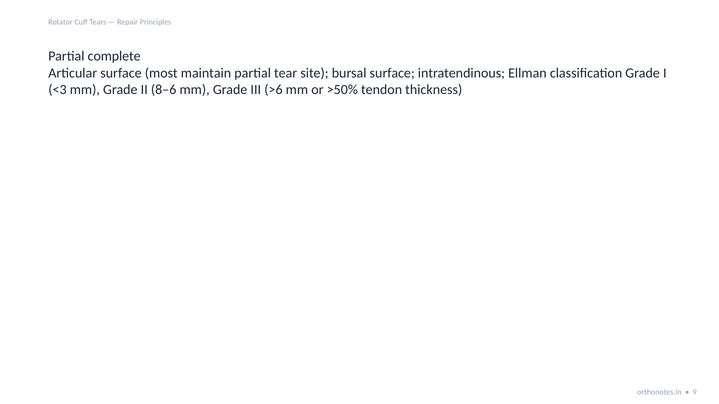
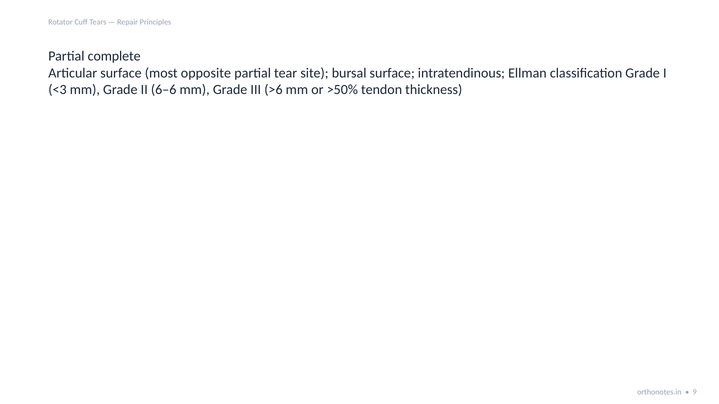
maintain: maintain -> opposite
8–6: 8–6 -> 6–6
